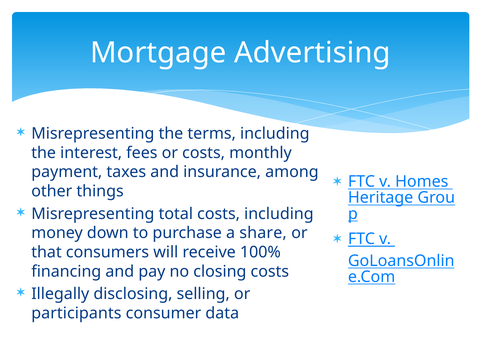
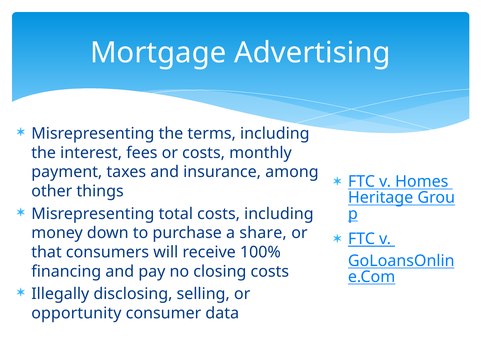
participants: participants -> opportunity
